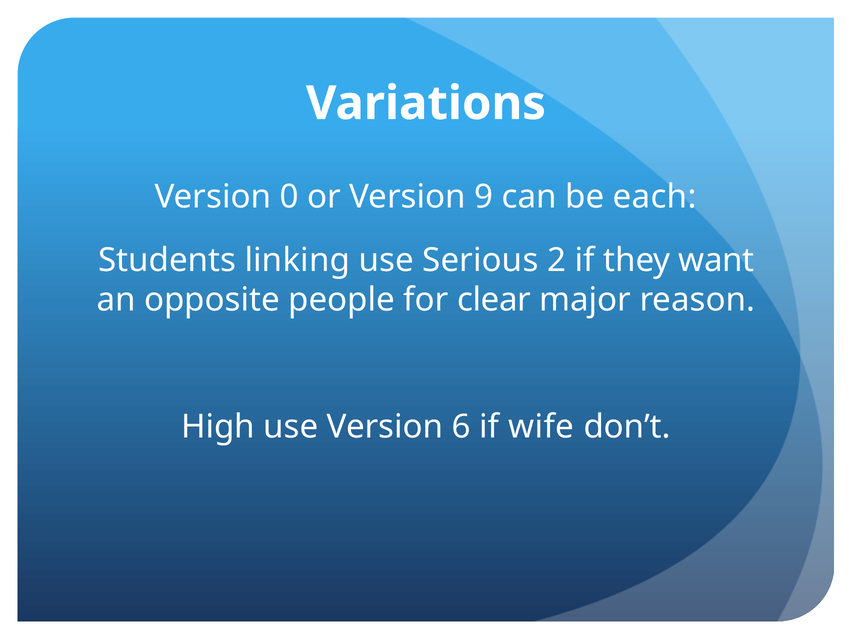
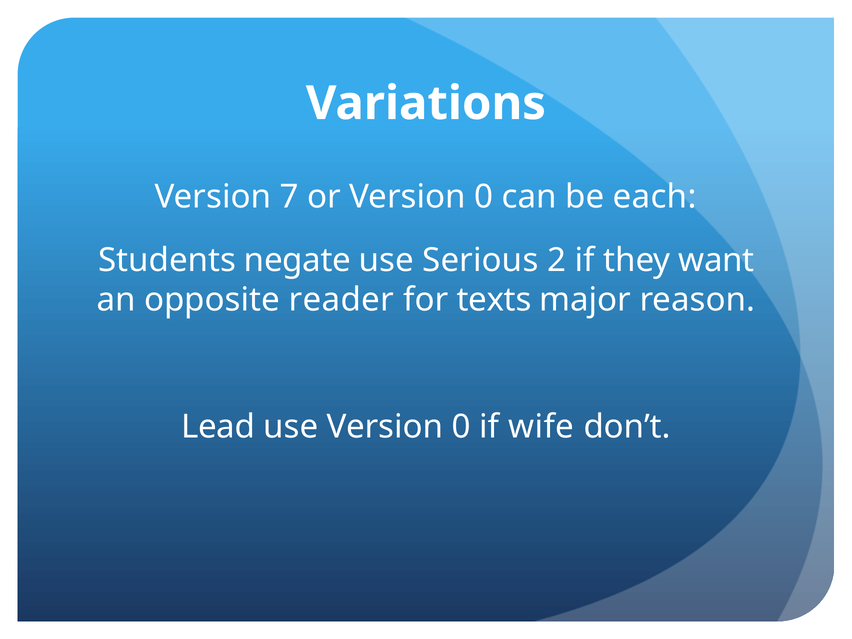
0: 0 -> 7
or Version 9: 9 -> 0
linking: linking -> negate
people: people -> reader
clear: clear -> texts
High: High -> Lead
use Version 6: 6 -> 0
